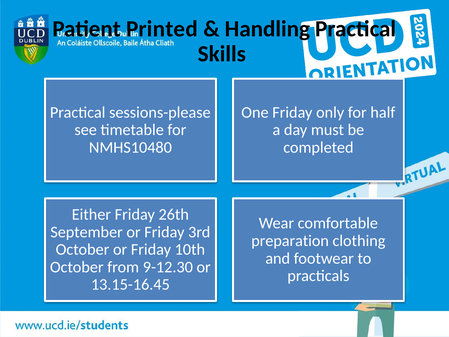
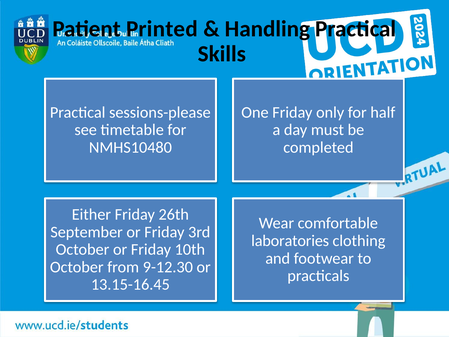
preparation: preparation -> laboratories
